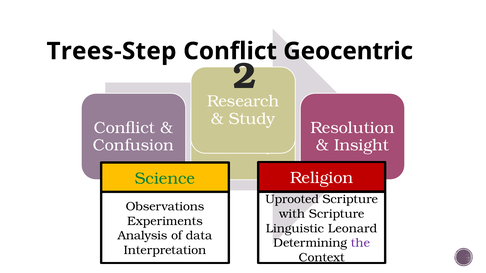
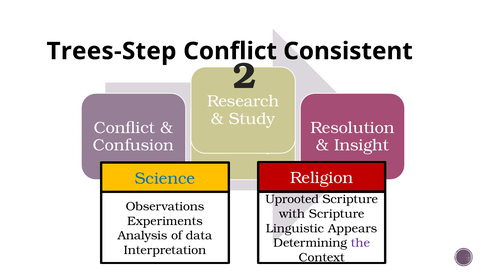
Geocentric: Geocentric -> Consistent
Science colour: green -> blue
Leonard: Leonard -> Appears
